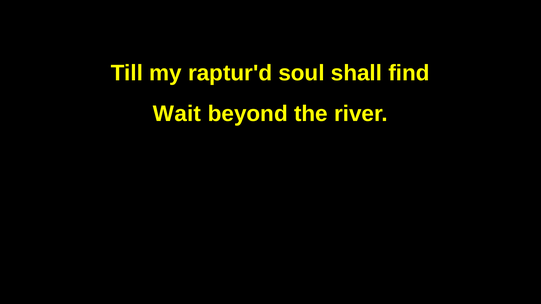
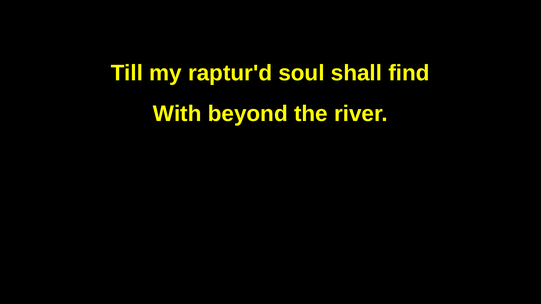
Wait: Wait -> With
